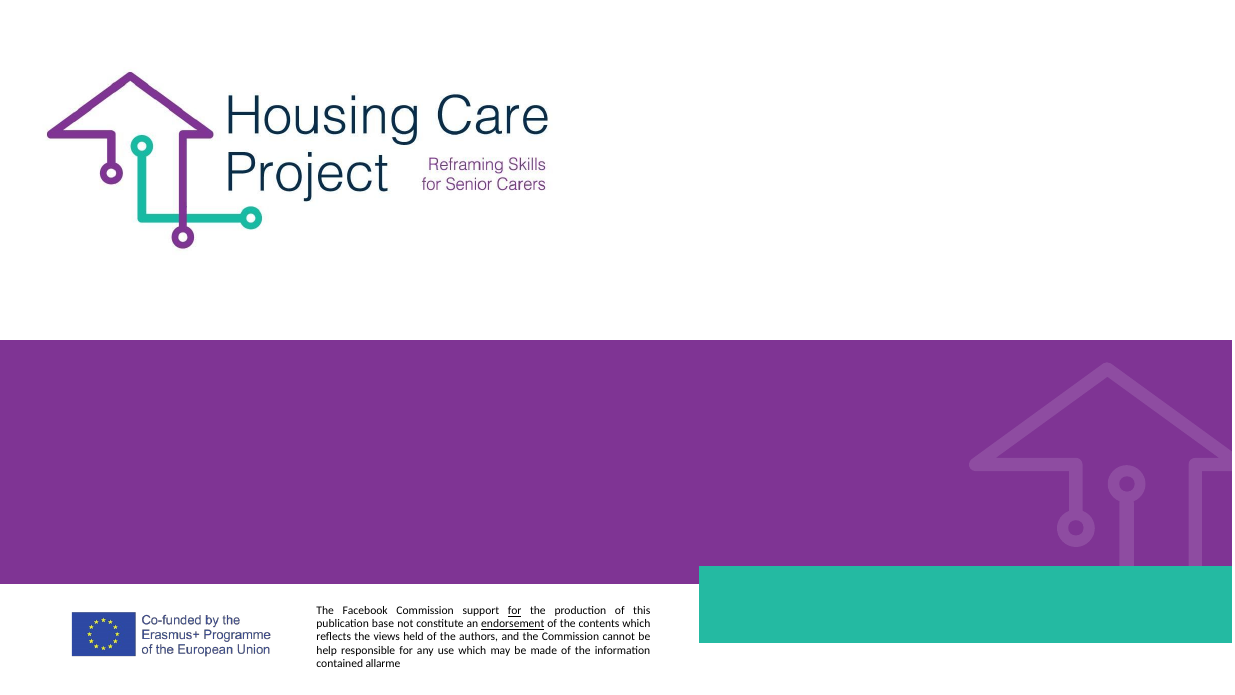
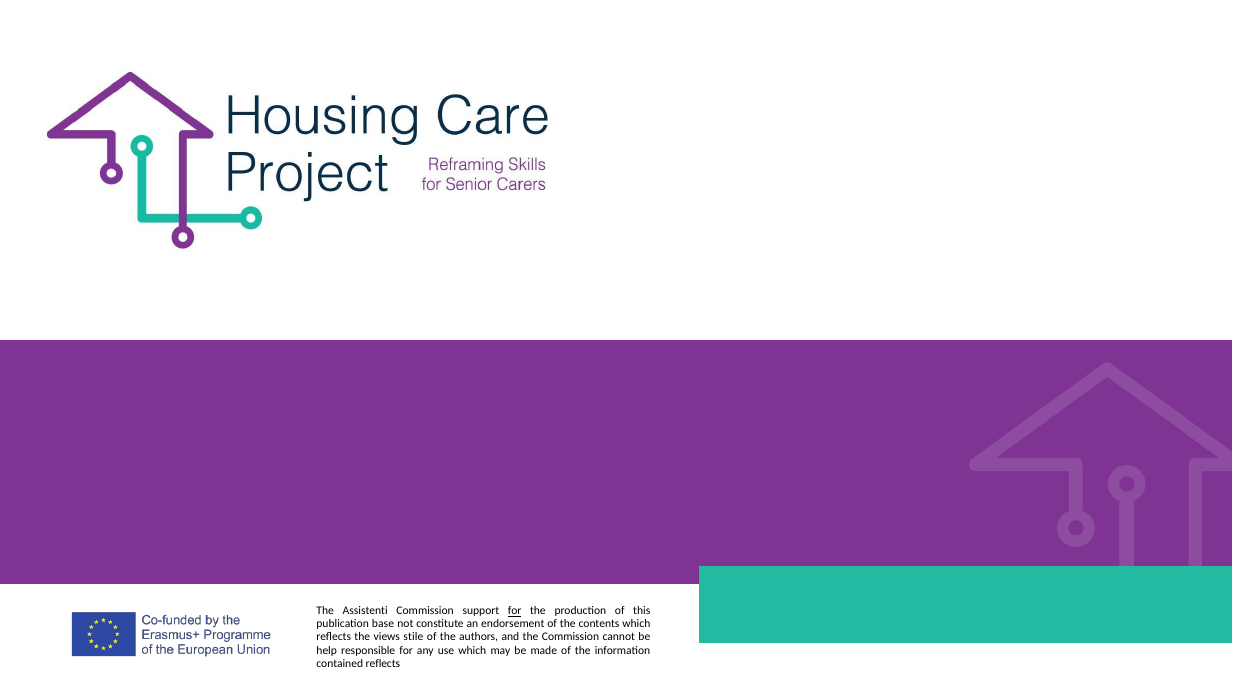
Facebook: Facebook -> Assistenti
endorsement underline: present -> none
held: held -> stile
contained allarme: allarme -> reflects
